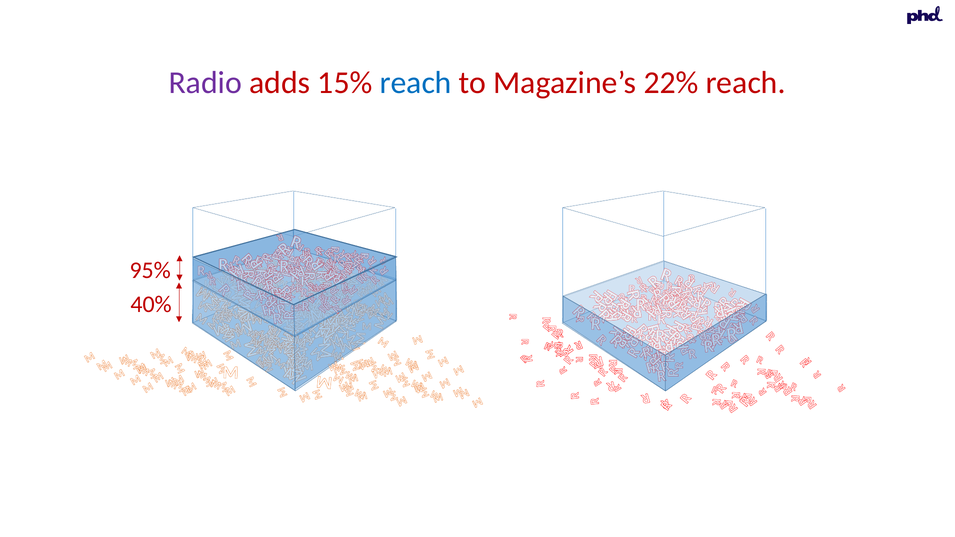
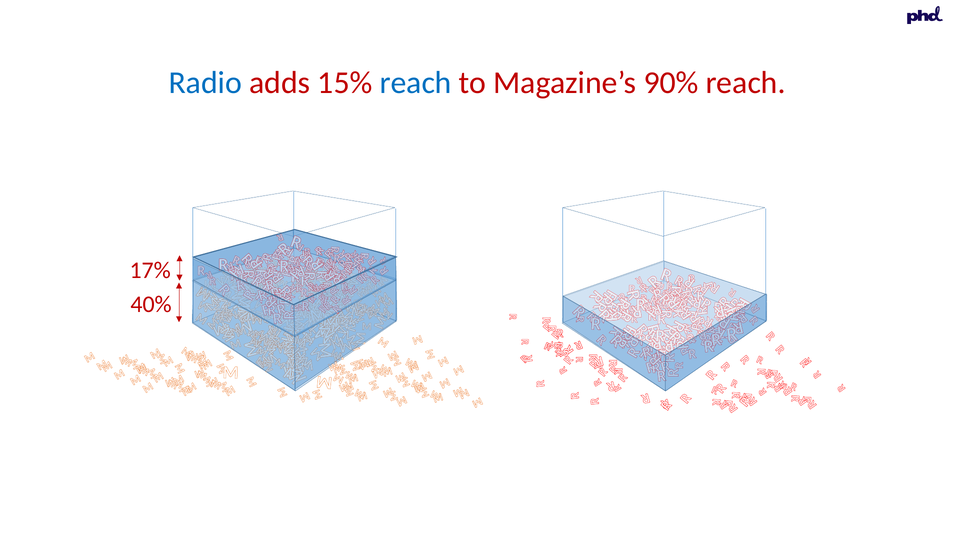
Radio colour: purple -> blue
22%: 22% -> 90%
95%: 95% -> 17%
